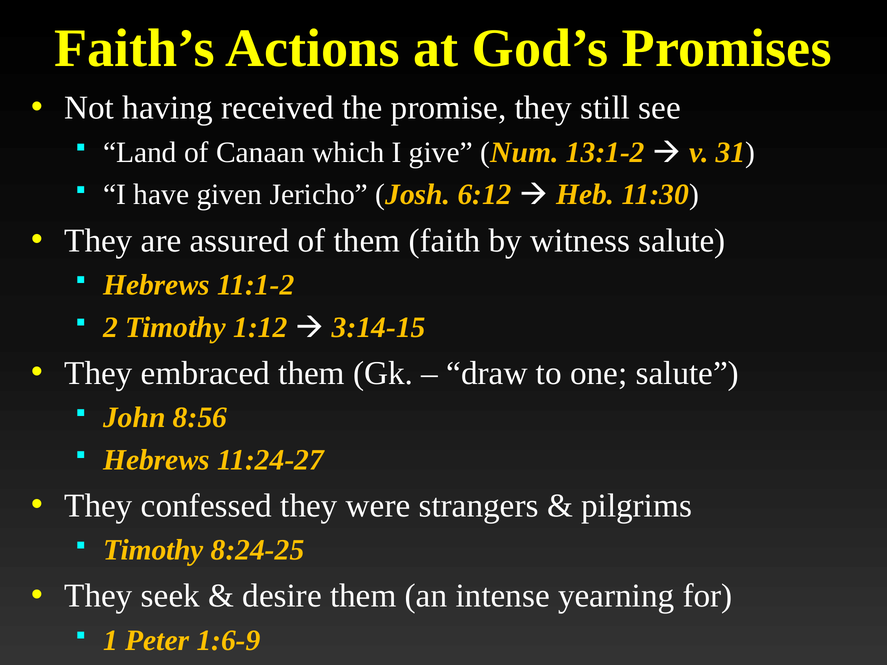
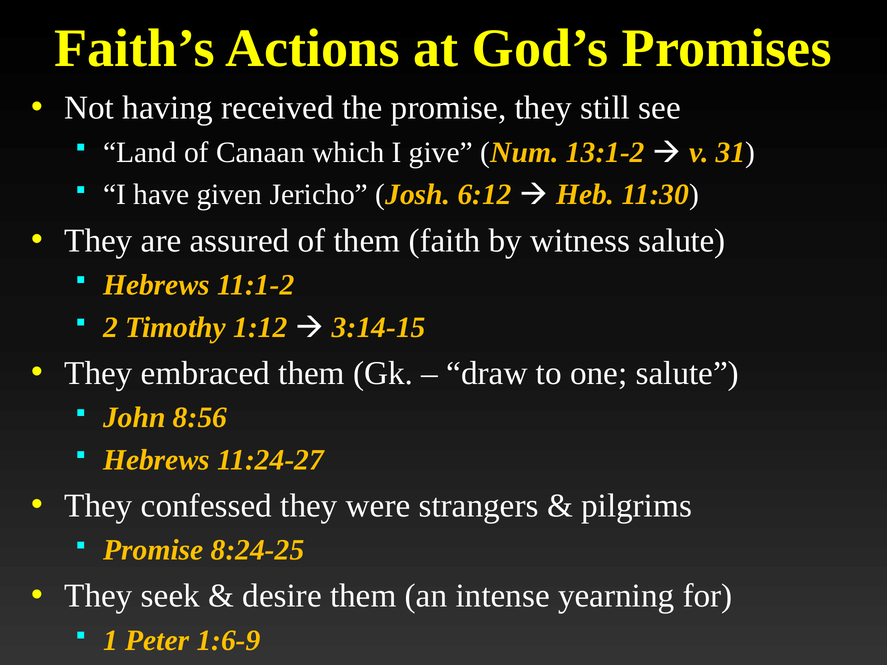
Timothy at (153, 550): Timothy -> Promise
